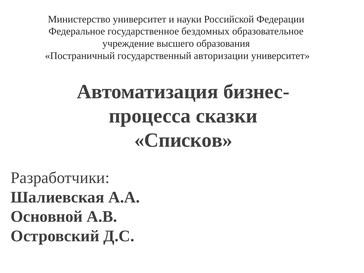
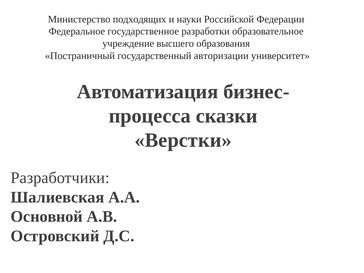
Министерство университет: университет -> подходящих
бездомных: бездомных -> разработки
Списков: Списков -> Верстки
